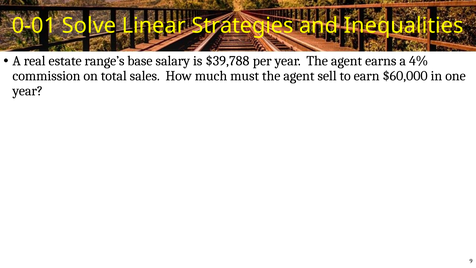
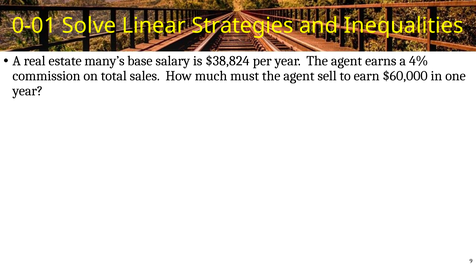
range’s: range’s -> many’s
$39,788: $39,788 -> $38,824
